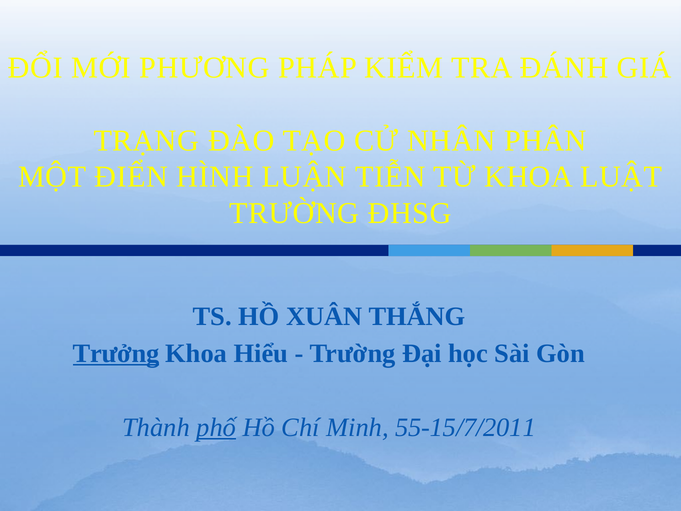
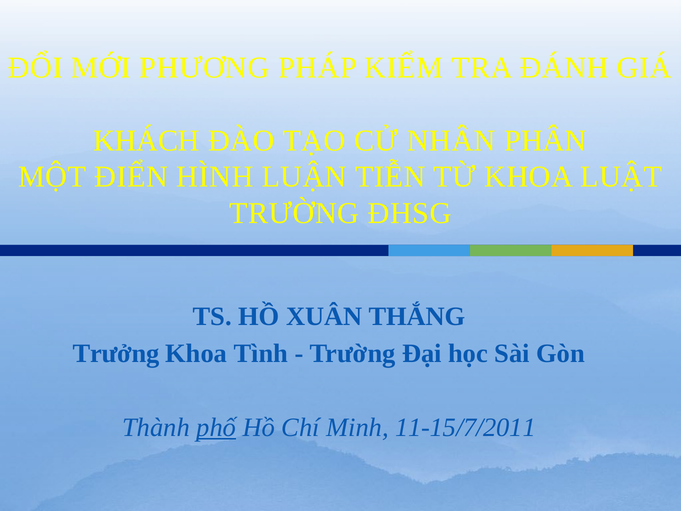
TRẠNG: TRẠNG -> KHÁCH
Trưởng underline: present -> none
Hiểu: Hiểu -> Tình
55-15/7/2011: 55-15/7/2011 -> 11-15/7/2011
